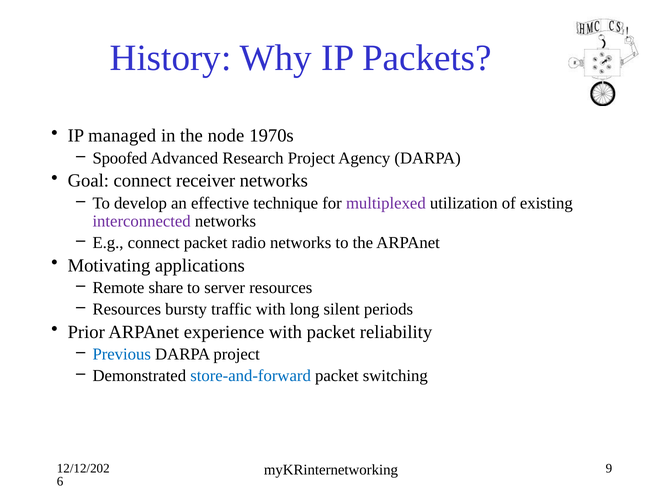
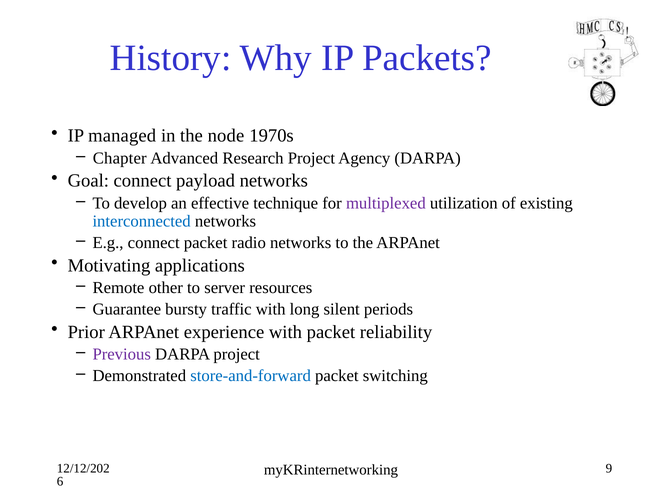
Spoofed: Spoofed -> Chapter
receiver: receiver -> payload
interconnected colour: purple -> blue
share: share -> other
Resources at (127, 310): Resources -> Guarantee
Previous colour: blue -> purple
